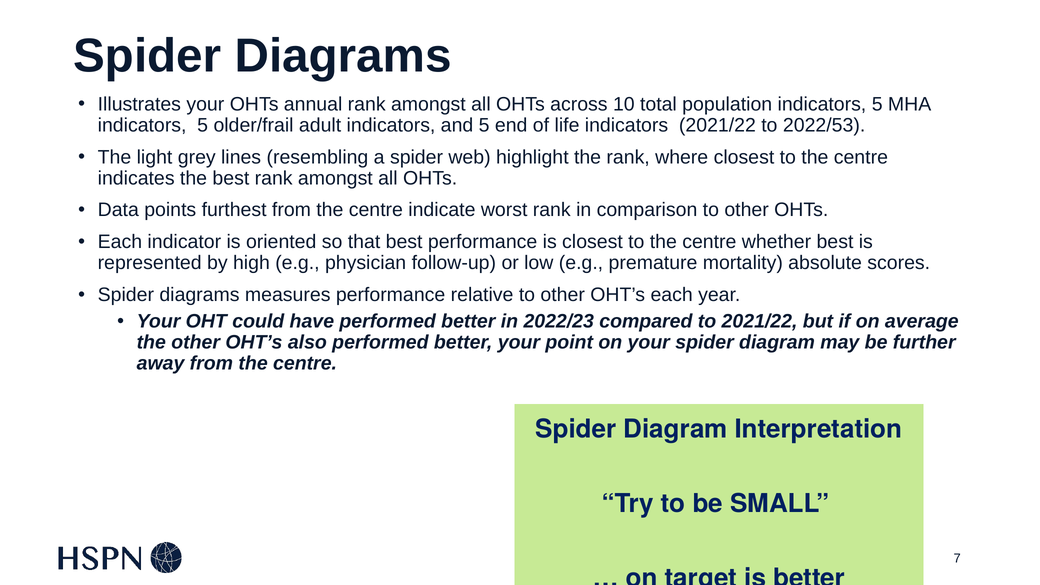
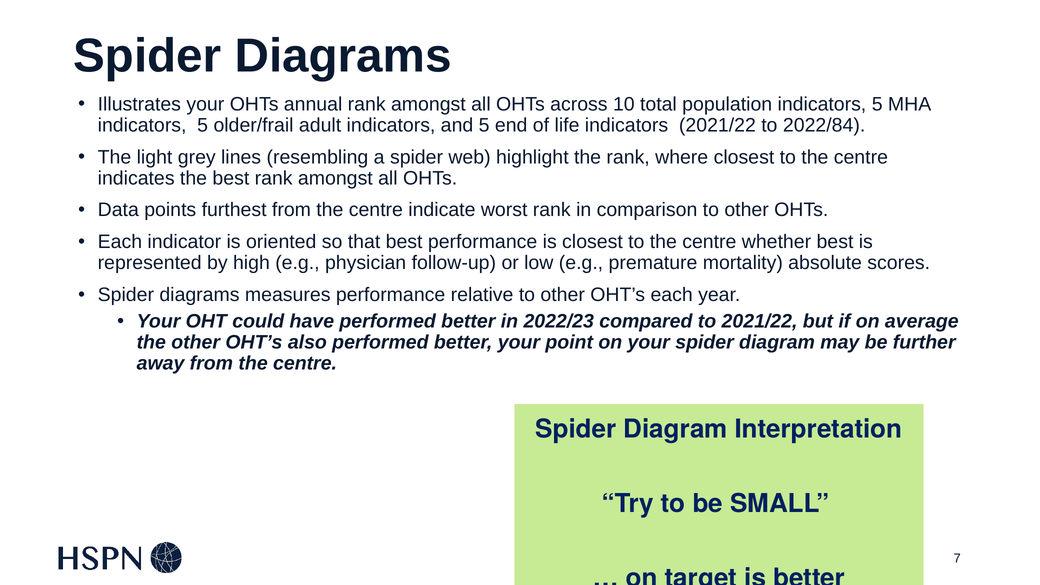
2022/53: 2022/53 -> 2022/84
